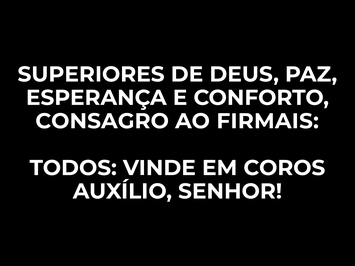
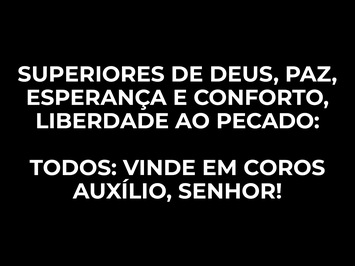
CONSAGRO: CONSAGRO -> LIBERDADE
FIRMAIS: FIRMAIS -> PECADO
